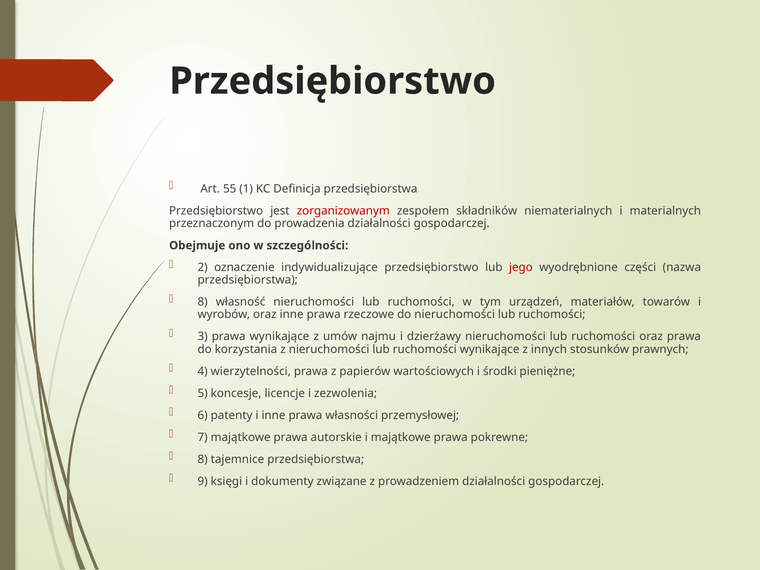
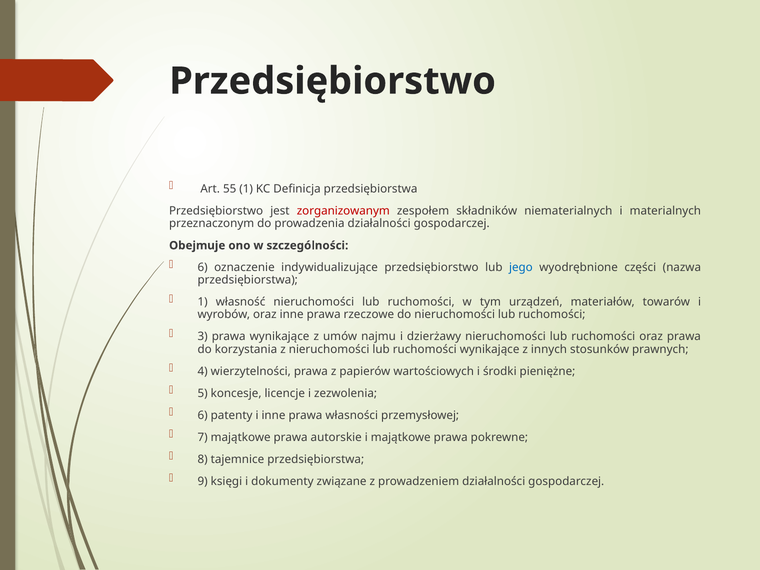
2 at (203, 268): 2 -> 6
jego colour: red -> blue
8 at (203, 302): 8 -> 1
